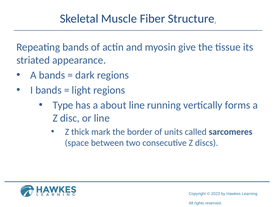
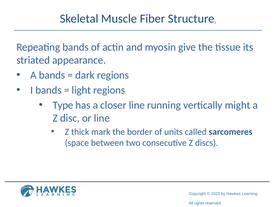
about: about -> closer
forms: forms -> might
